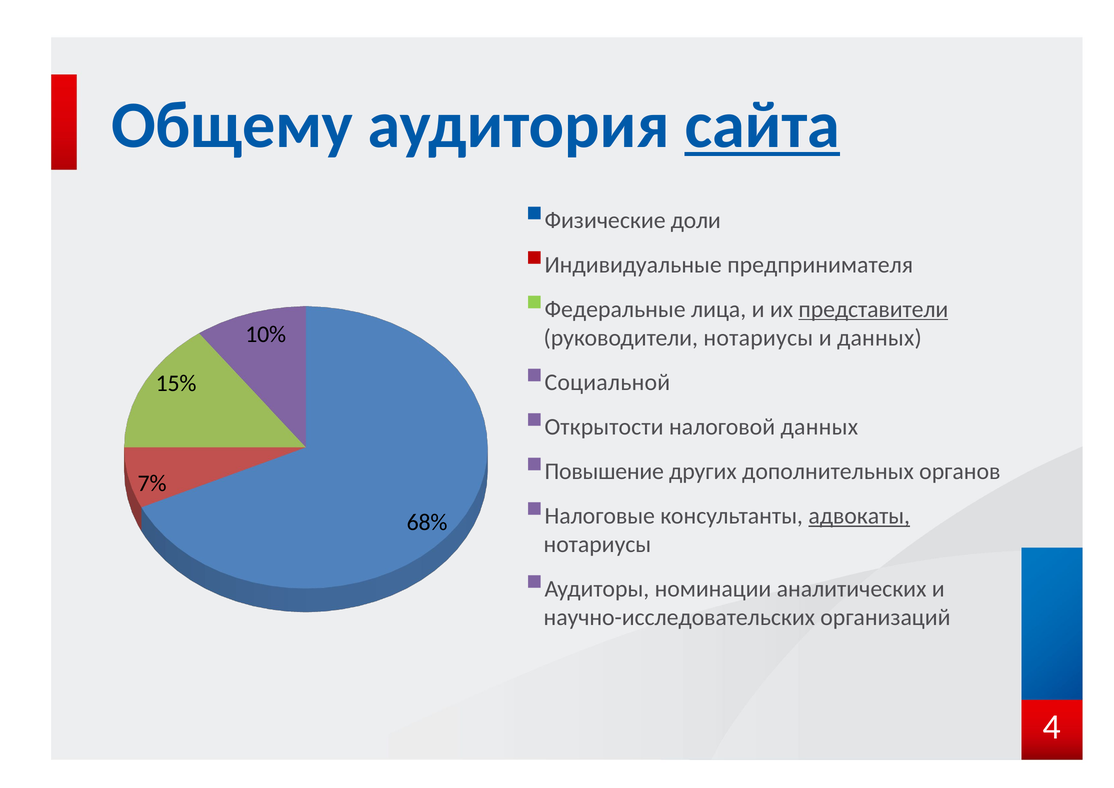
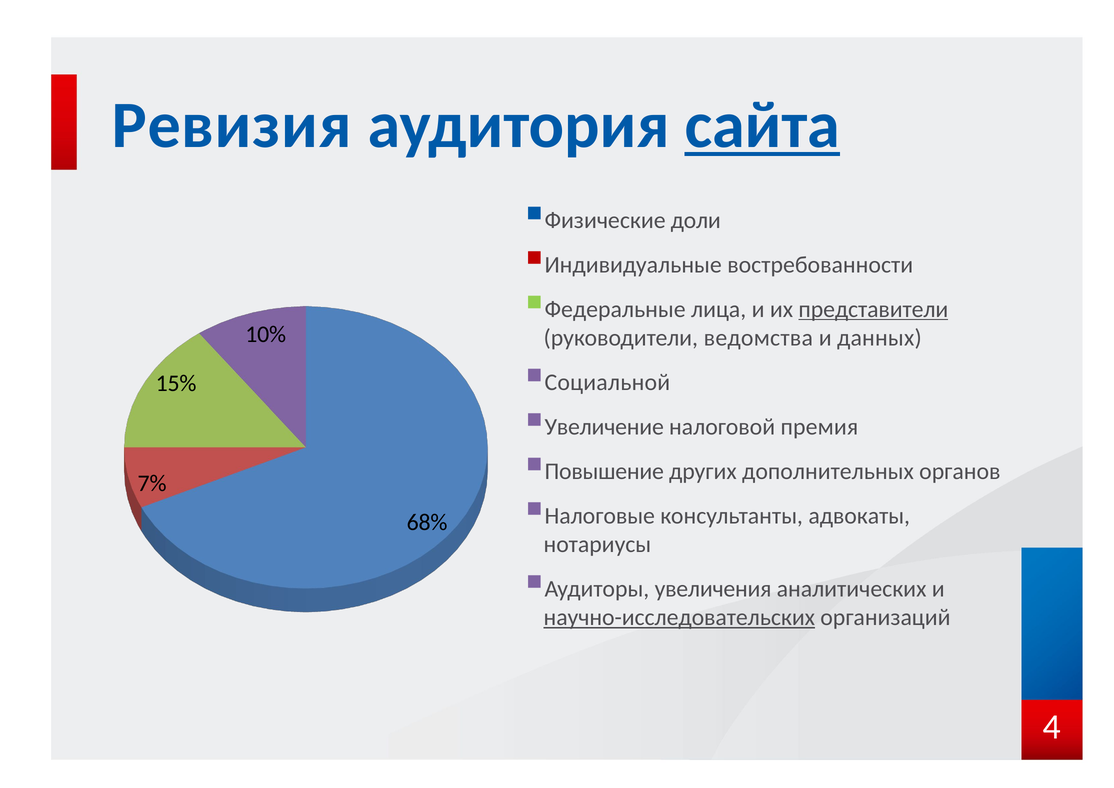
Общему: Общему -> Ревизия
предпринимателя: предпринимателя -> востребованности
руководители нотариусы: нотариусы -> ведомства
Открытости: Открытости -> Увеличение
налоговой данных: данных -> премия
адвокаты underline: present -> none
номинации: номинации -> увеличения
научно-исследовательских underline: none -> present
